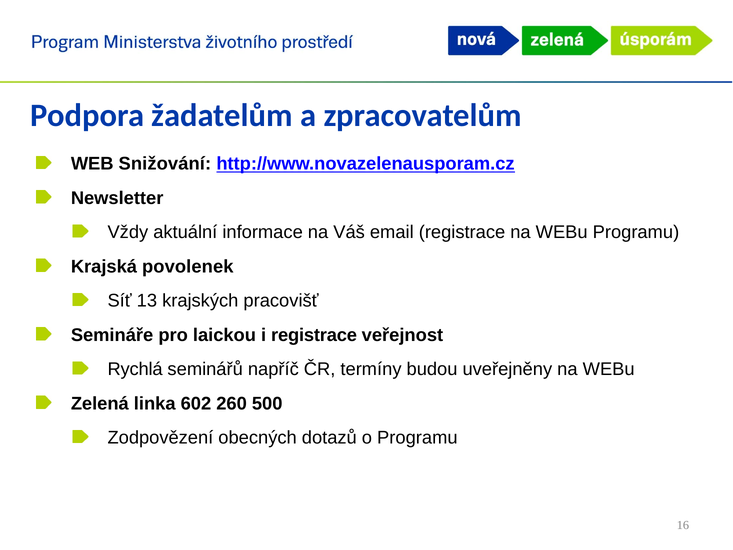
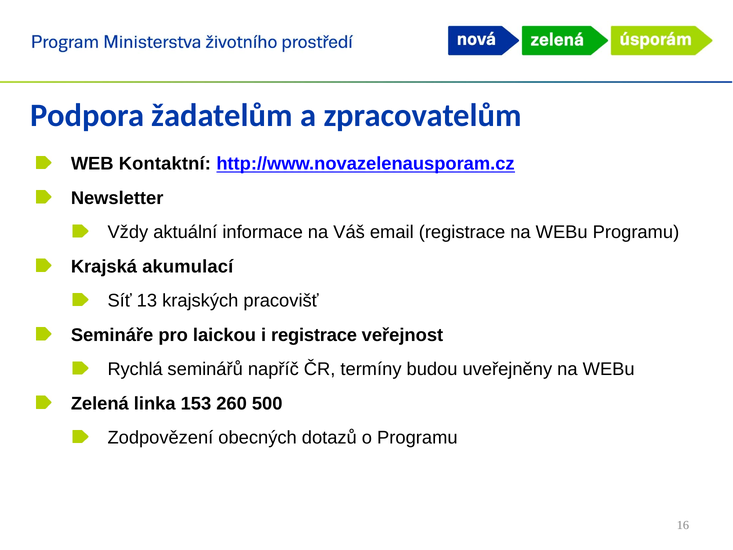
Snižování: Snižování -> Kontaktní
povolenek: povolenek -> akumulací
602: 602 -> 153
